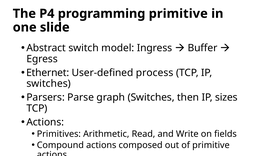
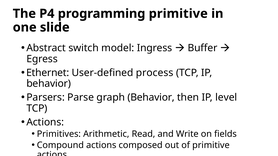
switches at (49, 84): switches -> behavior
graph Switches: Switches -> Behavior
IP sizes: sizes -> level
